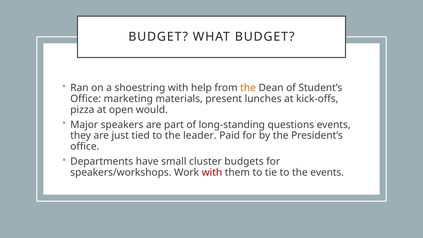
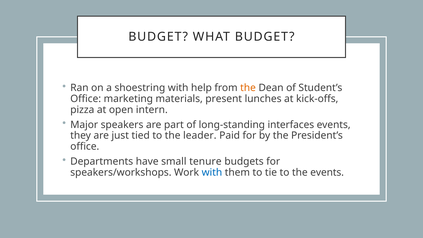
would: would -> intern
questions: questions -> interfaces
cluster: cluster -> tenure
with at (212, 172) colour: red -> blue
